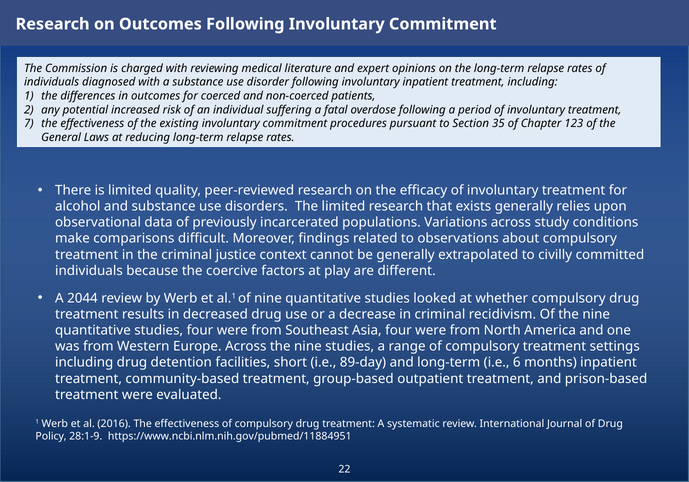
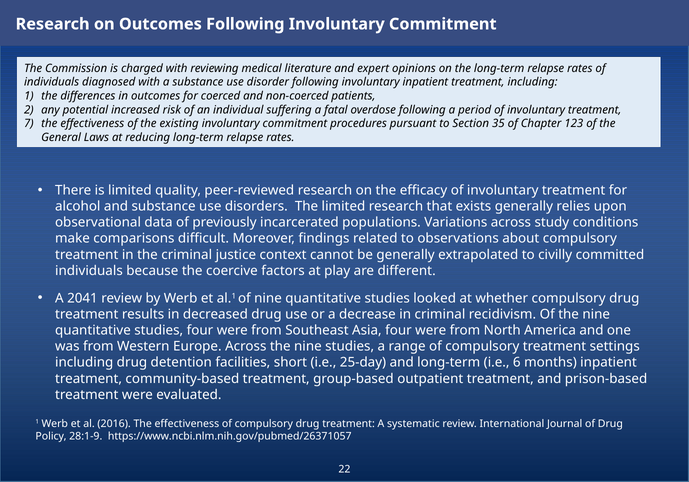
2044: 2044 -> 2041
89-day: 89-day -> 25-day
https://www.ncbi.nlm.nih.gov/pubmed/11884951: https://www.ncbi.nlm.nih.gov/pubmed/11884951 -> https://www.ncbi.nlm.nih.gov/pubmed/26371057
